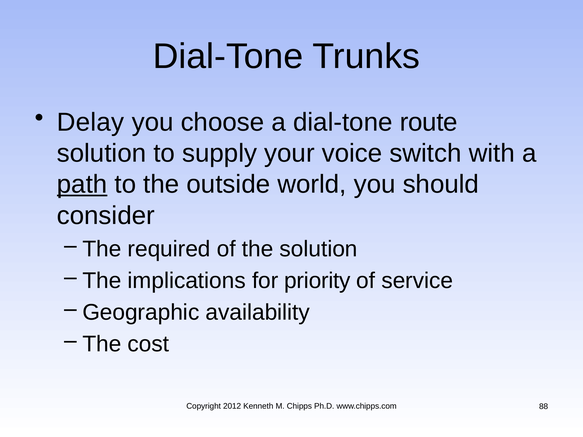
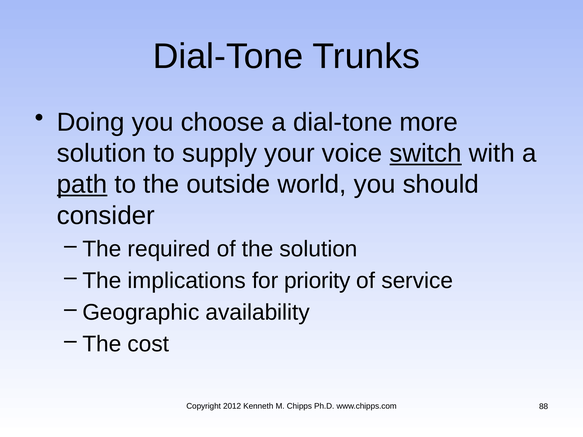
Delay: Delay -> Doing
route: route -> more
switch underline: none -> present
